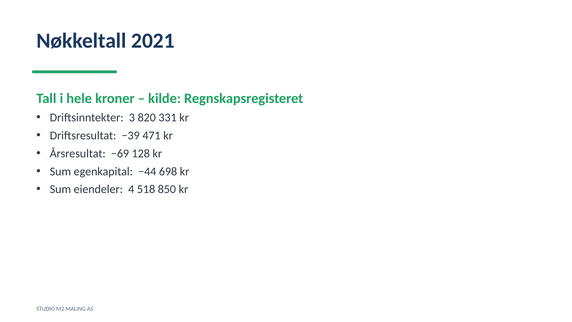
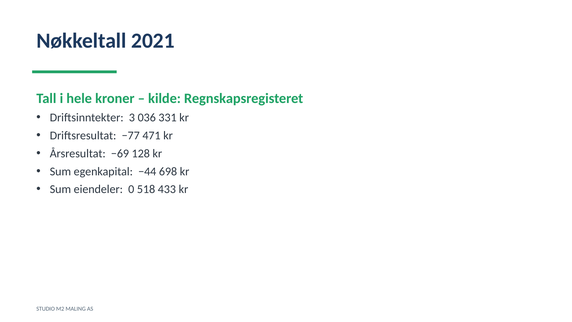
820: 820 -> 036
−39: −39 -> −77
4: 4 -> 0
850: 850 -> 433
